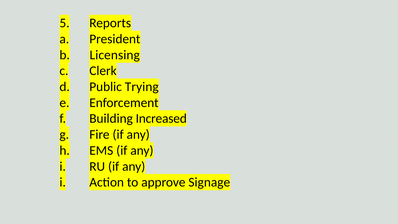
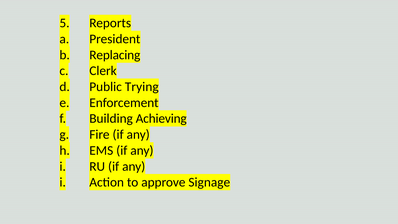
Licensing: Licensing -> Replacing
Increased: Increased -> Achieving
